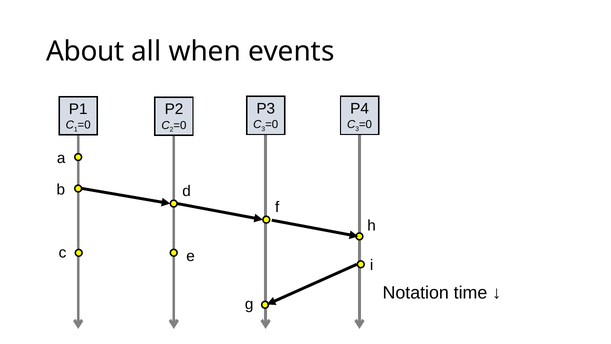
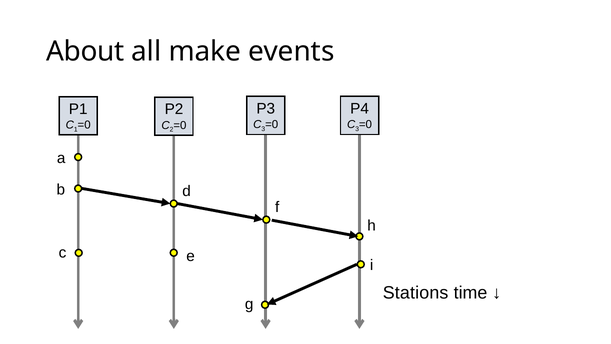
when: when -> make
Notation: Notation -> Stations
